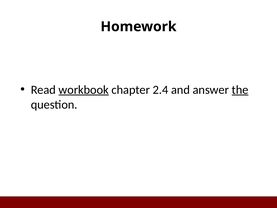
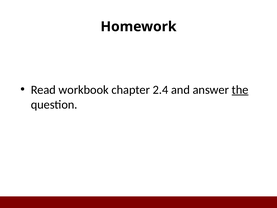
workbook underline: present -> none
